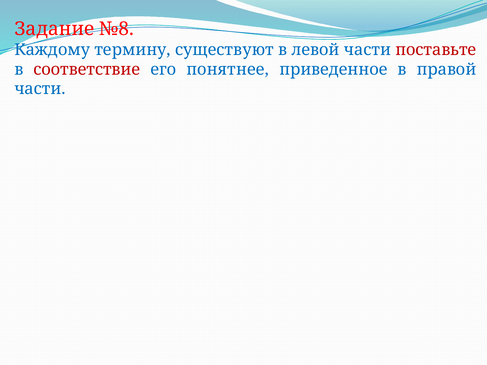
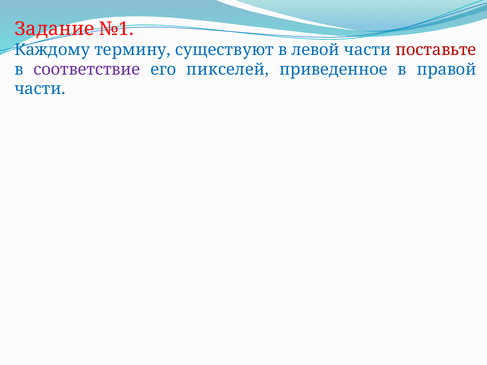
№8: №8 -> №1
соответствие colour: red -> purple
понятнее: понятнее -> пикселей
